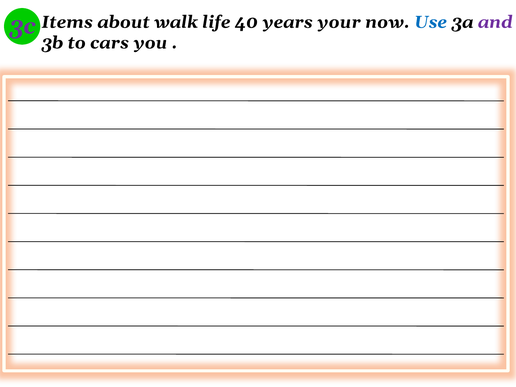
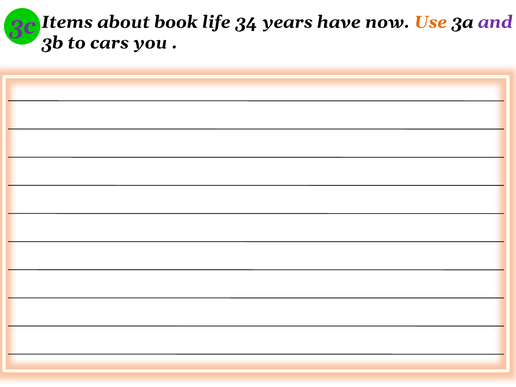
walk: walk -> book
40: 40 -> 34
your: your -> have
Use colour: blue -> orange
